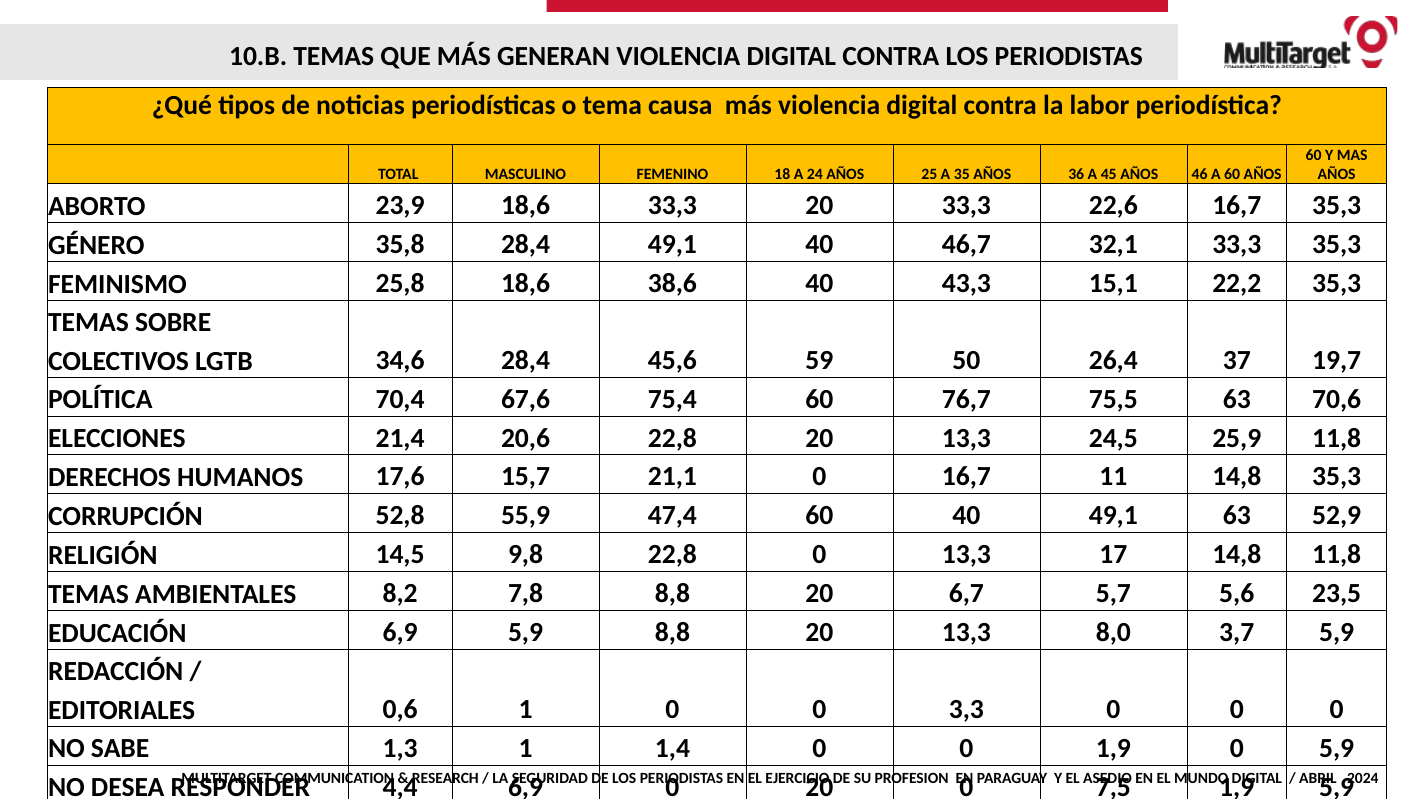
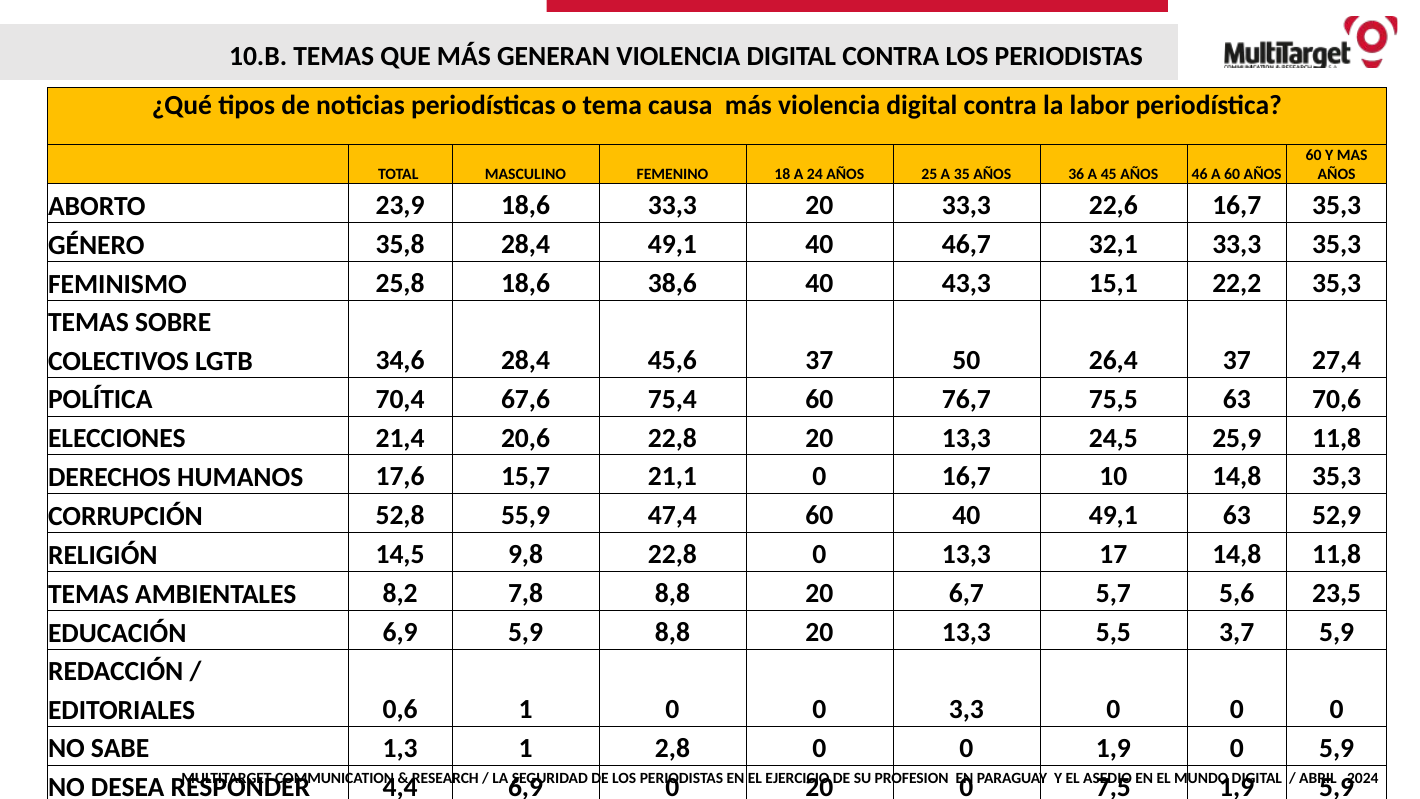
45,6 59: 59 -> 37
19,7: 19,7 -> 27,4
11: 11 -> 10
8,0: 8,0 -> 5,5
1,4: 1,4 -> 2,8
